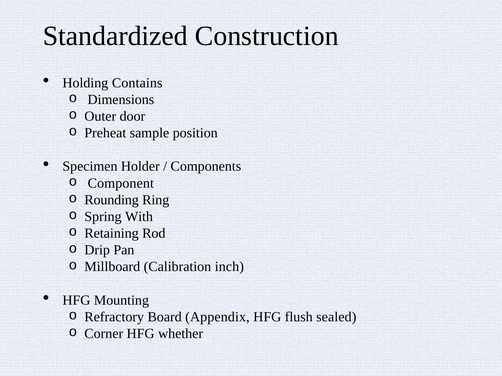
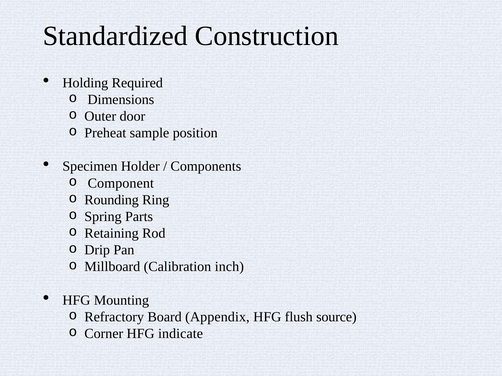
Contains: Contains -> Required
With: With -> Parts
sealed: sealed -> source
whether: whether -> indicate
